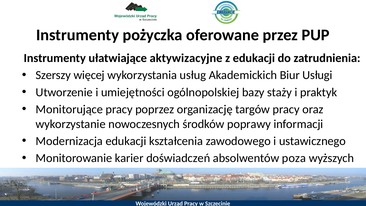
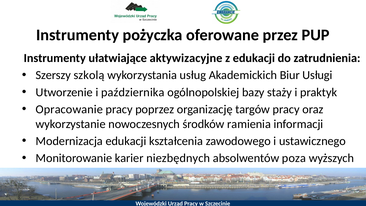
więcej: więcej -> szkolą
umiejętności: umiejętności -> października
Monitorujące: Monitorujące -> Opracowanie
poprawy: poprawy -> ramienia
doświadczeń: doświadczeń -> niezbędnych
